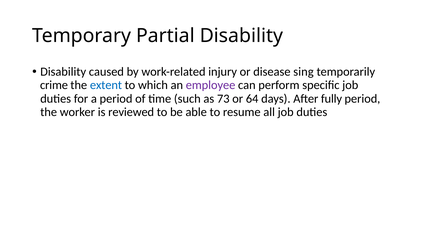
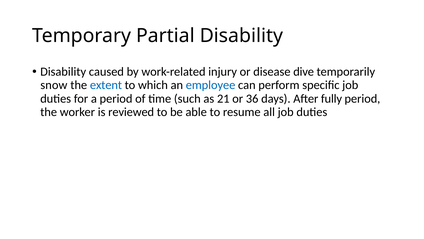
sing: sing -> dive
crime: crime -> snow
employee colour: purple -> blue
73: 73 -> 21
64: 64 -> 36
